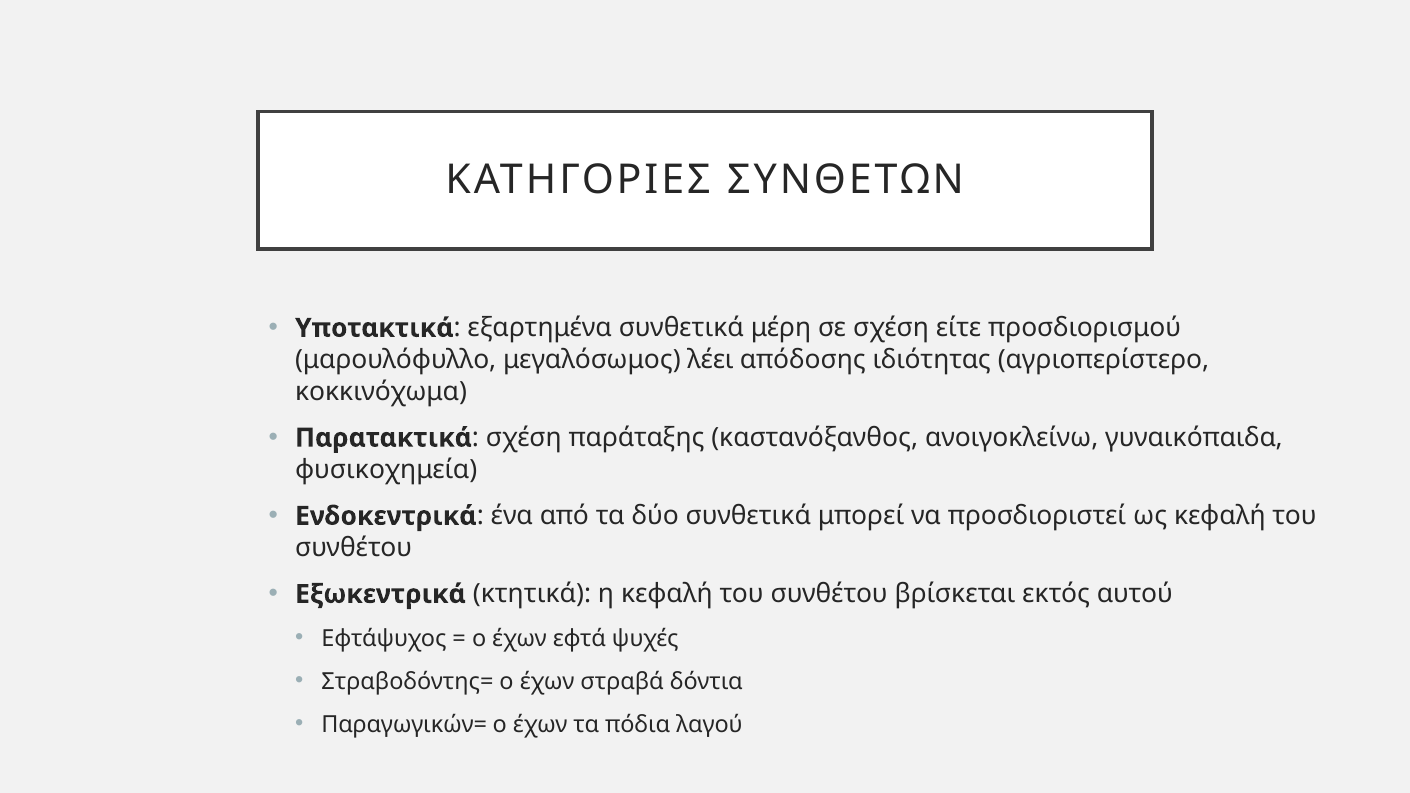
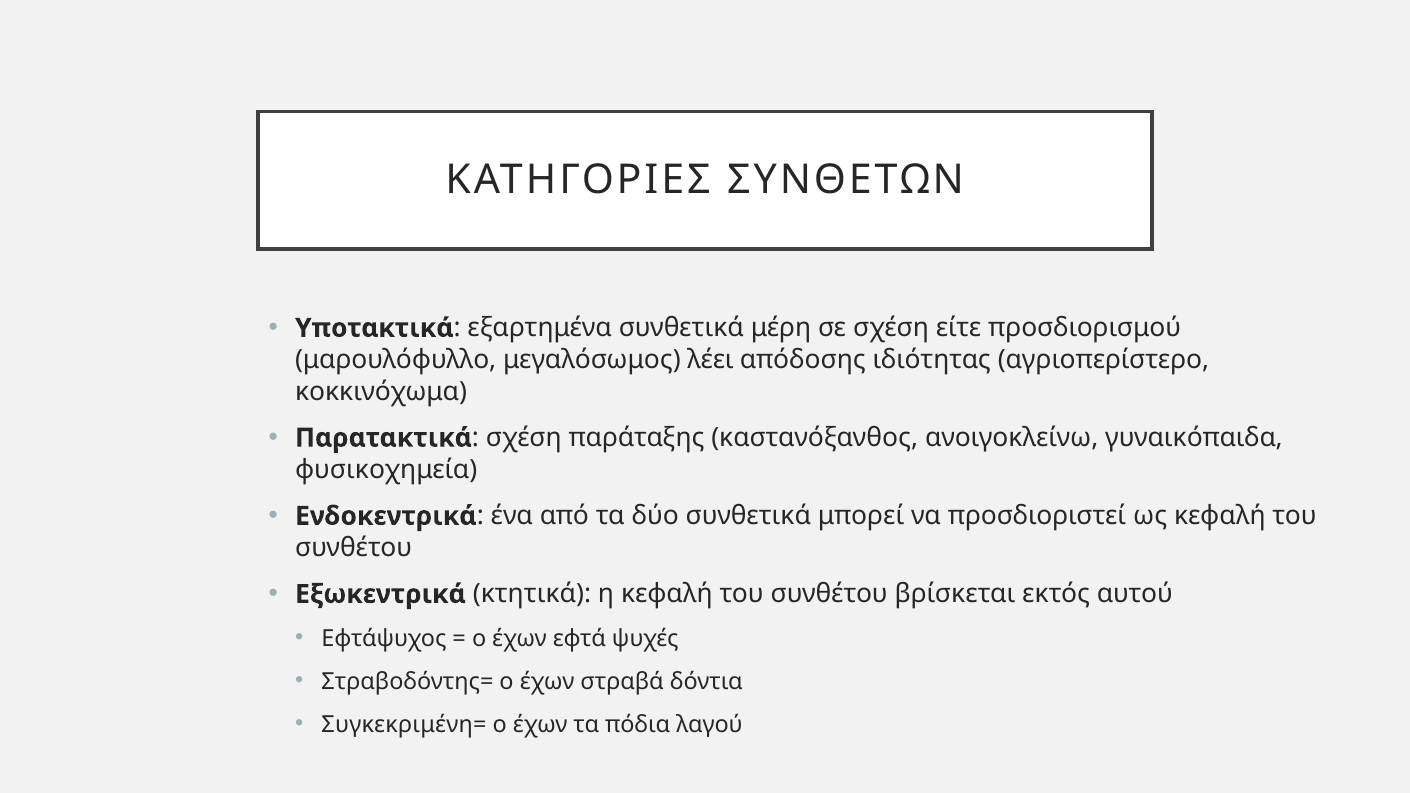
Παραγωγικών=: Παραγωγικών= -> Συγκεκριμένη=
